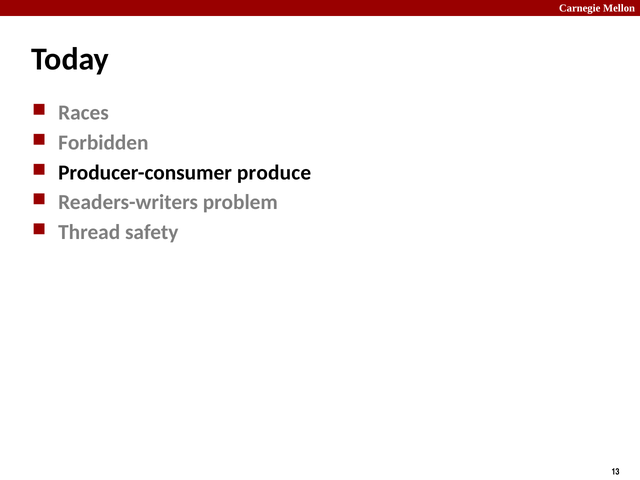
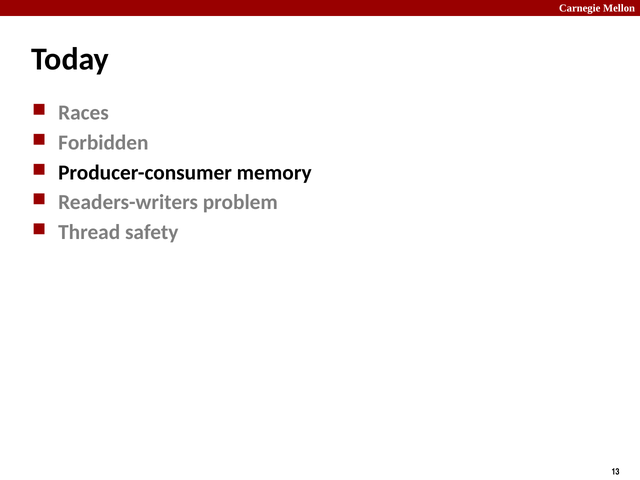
produce: produce -> memory
